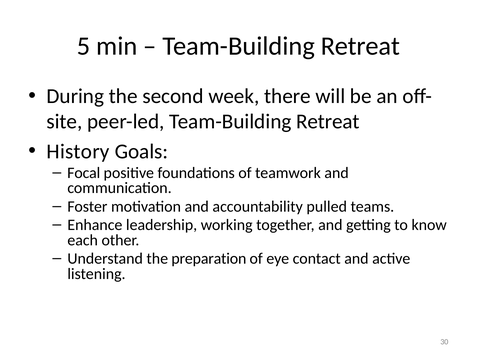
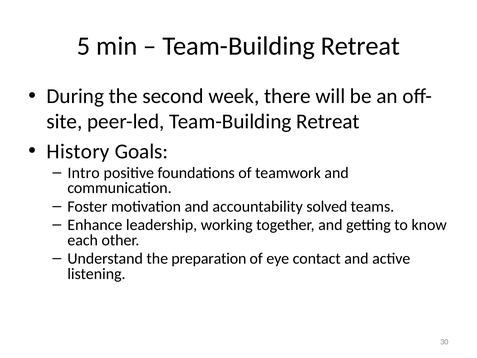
Focal: Focal -> Intro
pulled: pulled -> solved
